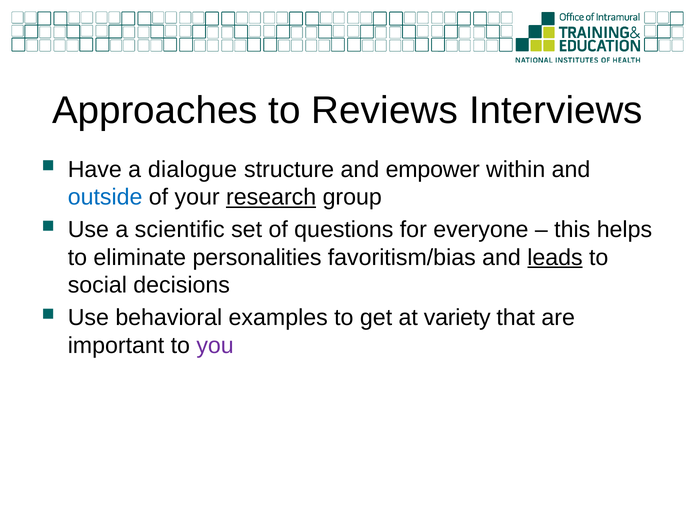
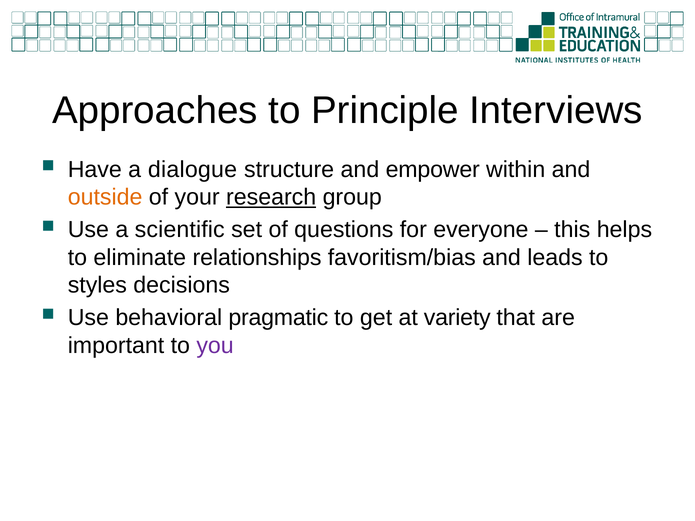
Reviews: Reviews -> Principle
outside colour: blue -> orange
personalities: personalities -> relationships
leads underline: present -> none
social: social -> styles
examples: examples -> pragmatic
